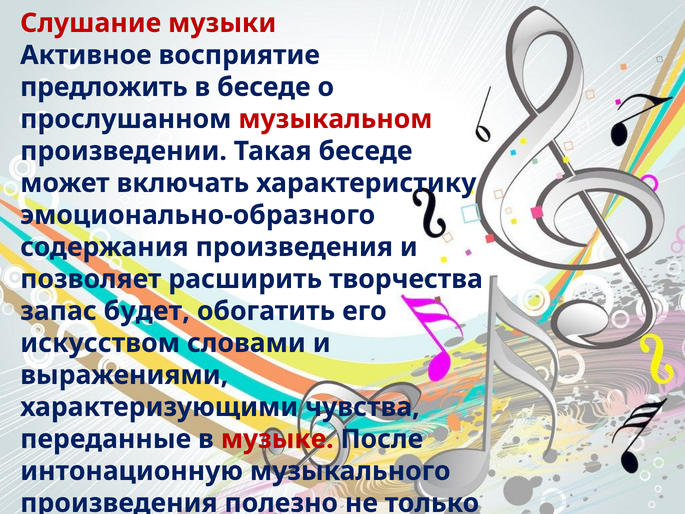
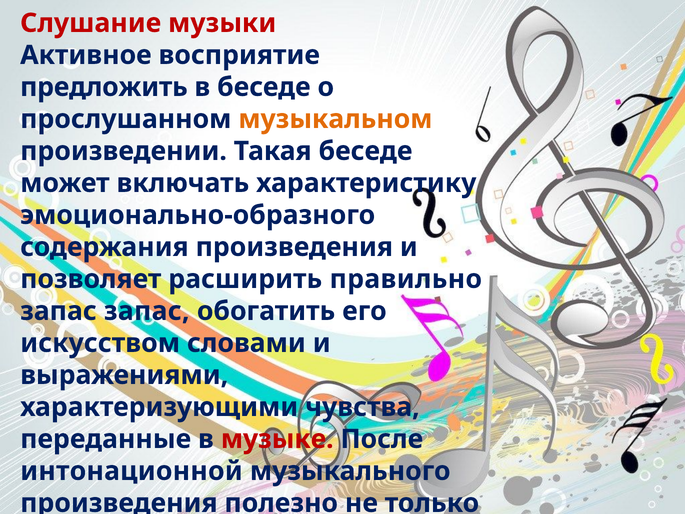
музыкальном colour: red -> orange
творчества: творчества -> правильно
запас будет: будет -> запас
интонационную: интонационную -> интонационной
